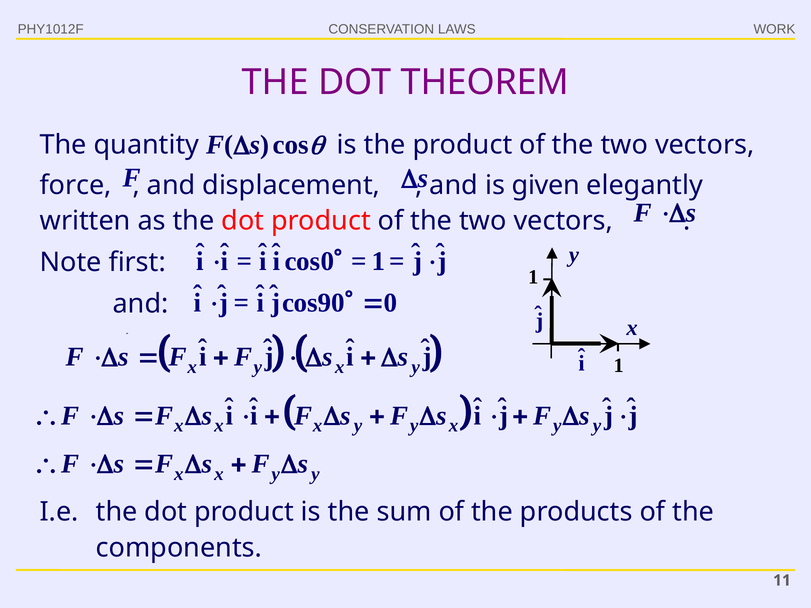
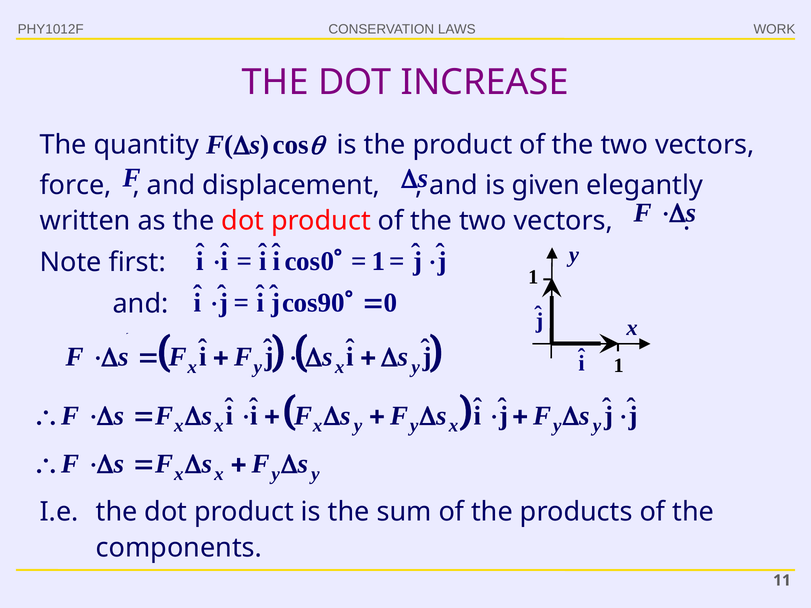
THEOREM: THEOREM -> INCREASE
